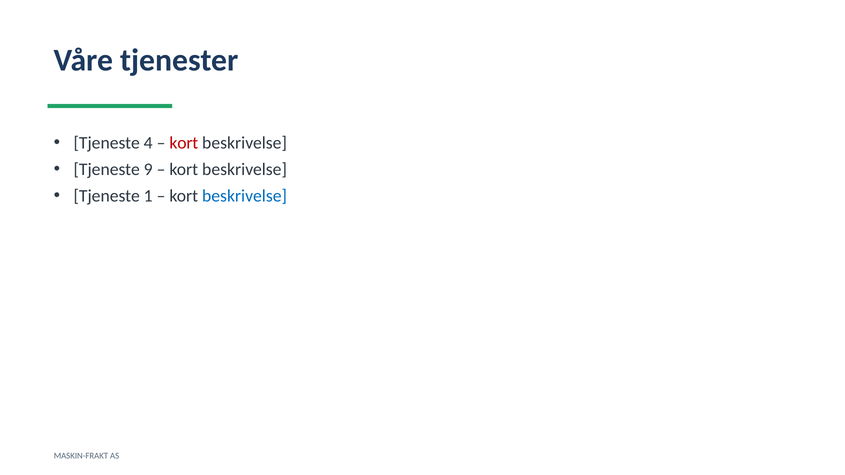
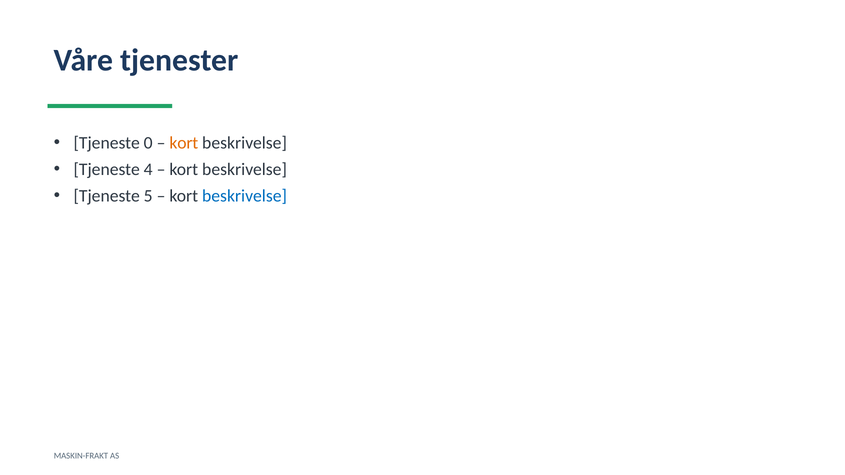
4: 4 -> 0
kort at (184, 143) colour: red -> orange
9: 9 -> 4
1: 1 -> 5
